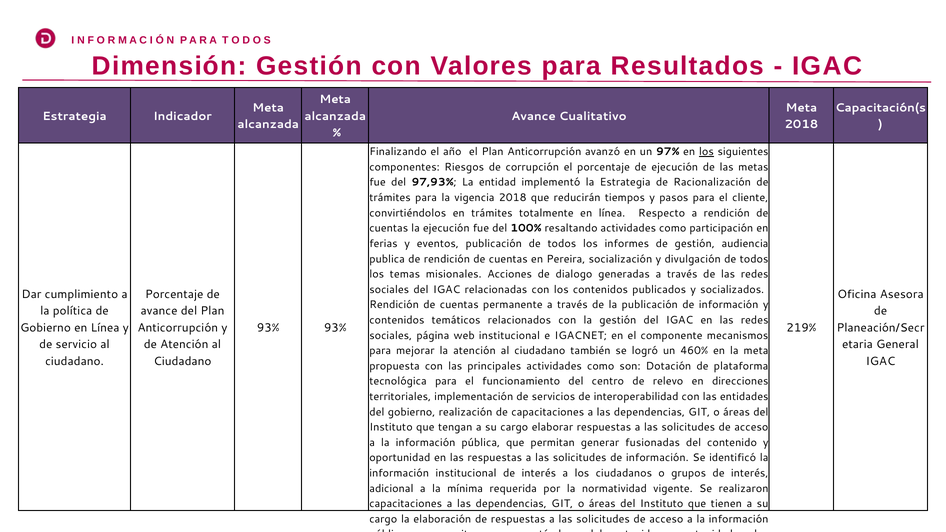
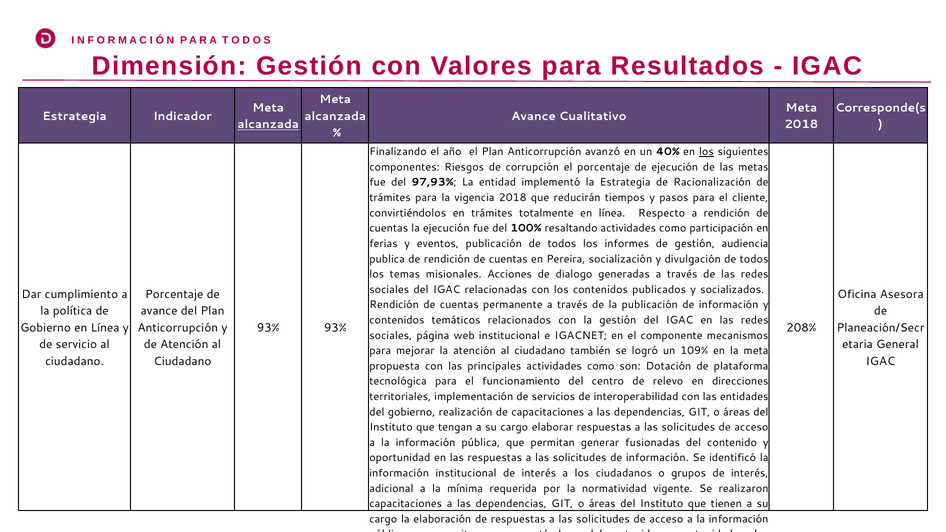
Capacitación(s: Capacitación(s -> Corresponde(s
alcanzada at (268, 125) underline: none -> present
97%: 97% -> 40%
219%: 219% -> 208%
460%: 460% -> 109%
